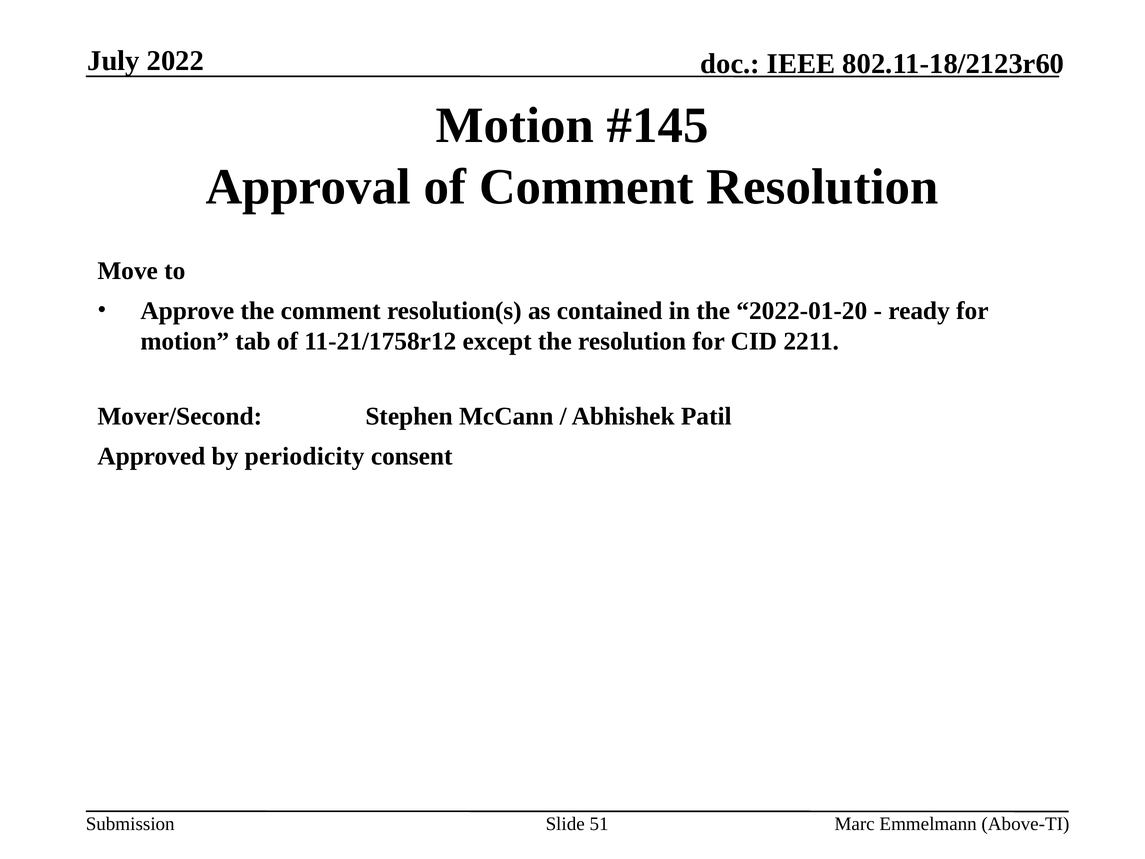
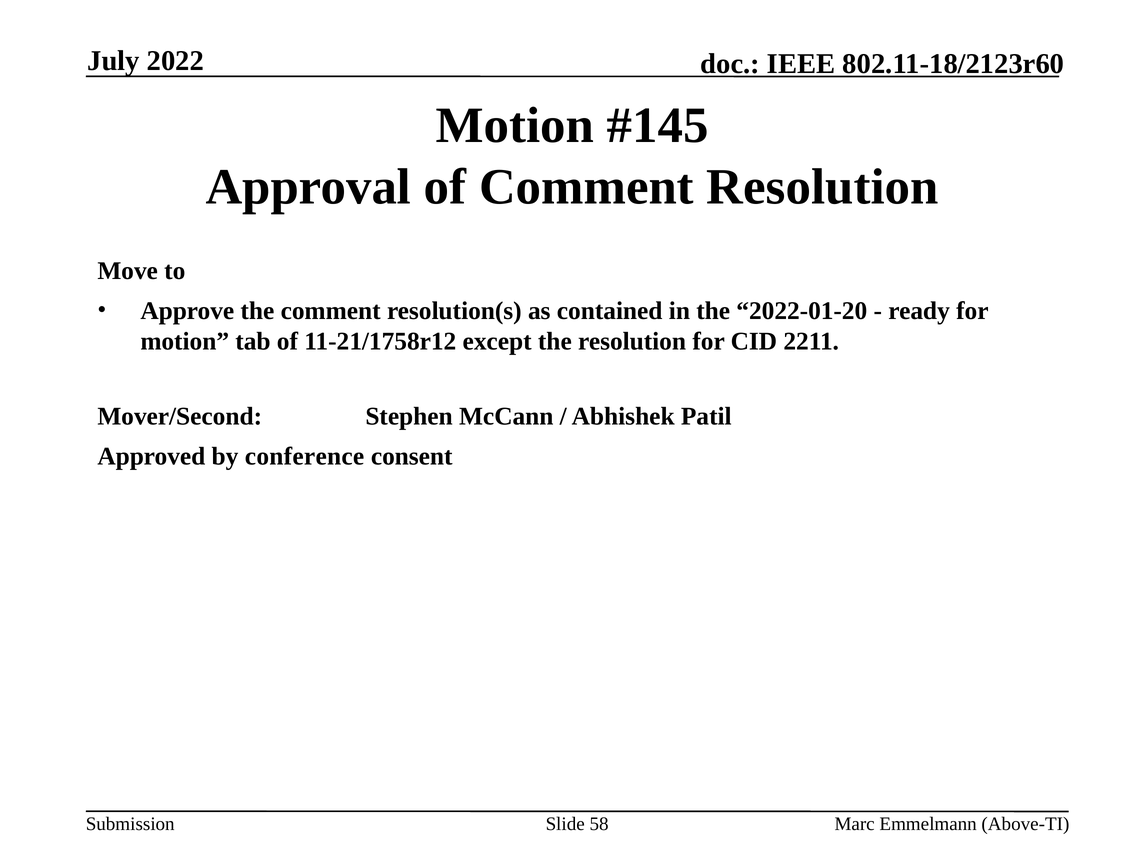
periodicity: periodicity -> conference
51: 51 -> 58
